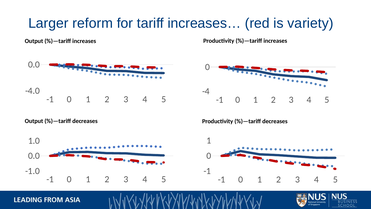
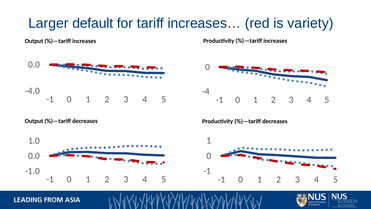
reform: reform -> default
